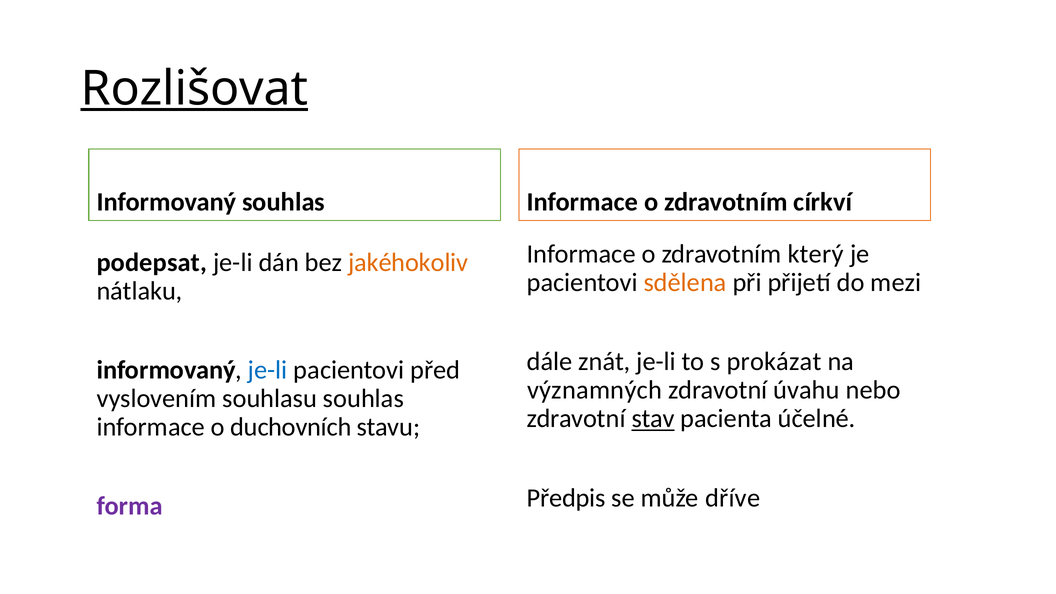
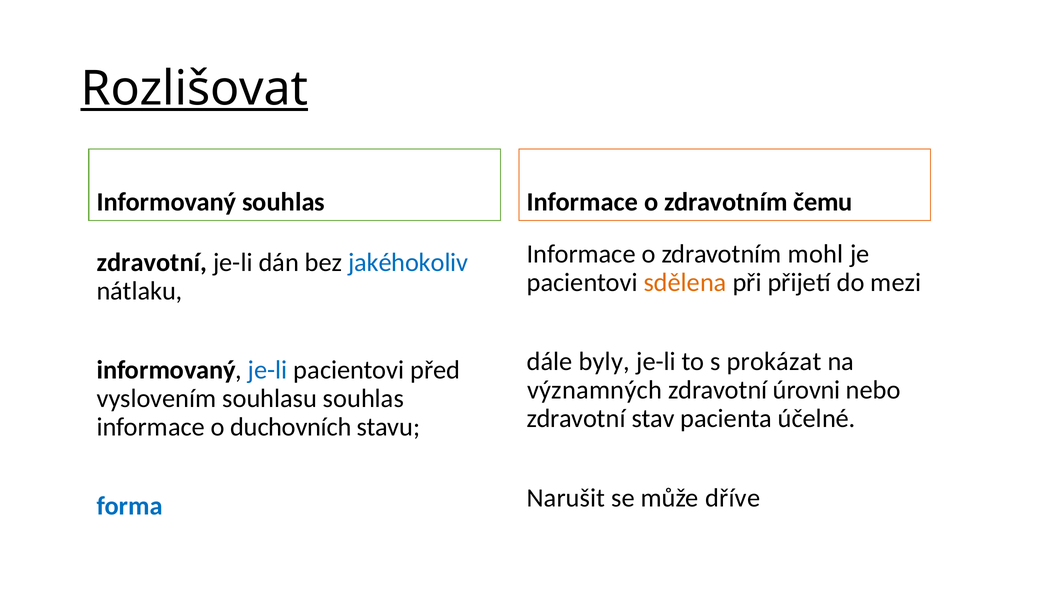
církví: církví -> čemu
který: který -> mohl
podepsat at (152, 263): podepsat -> zdravotní
jakéhokoliv colour: orange -> blue
znát: znát -> byly
úvahu: úvahu -> úrovni
stav underline: present -> none
Předpis: Předpis -> Narušit
forma colour: purple -> blue
